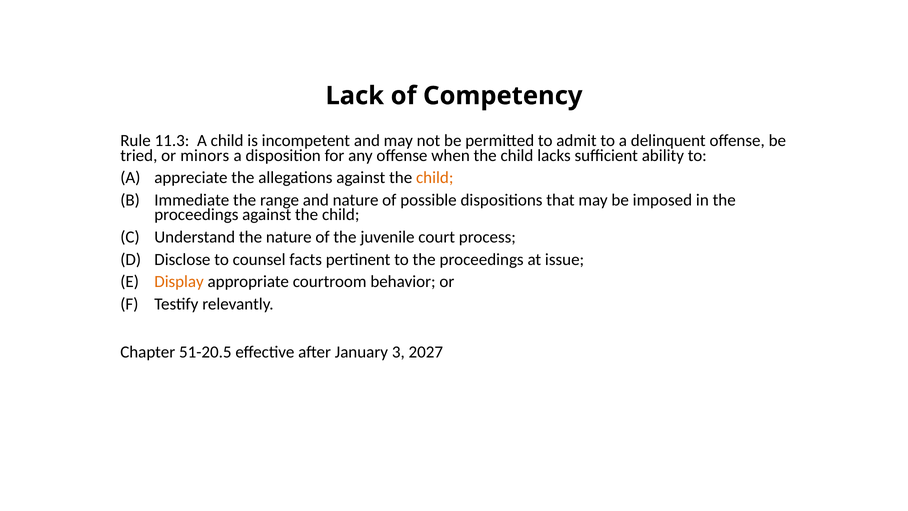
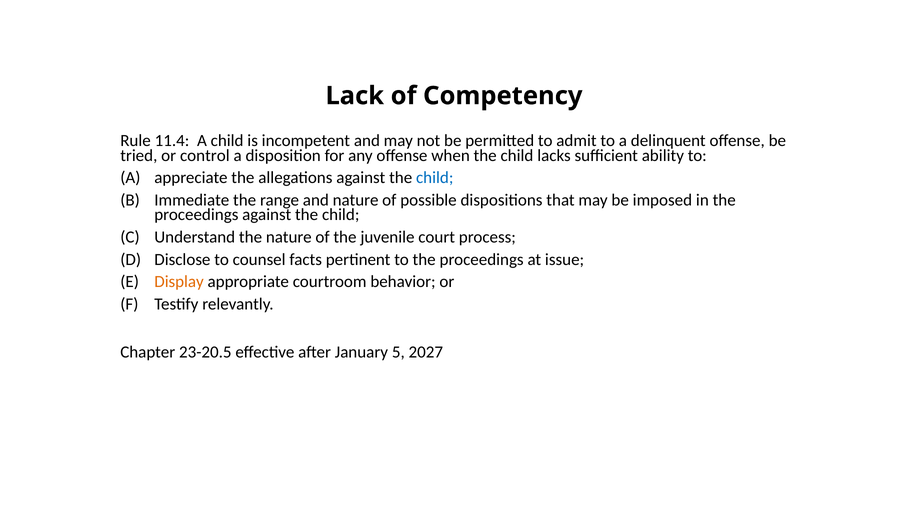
11.3: 11.3 -> 11.4
minors: minors -> control
child at (435, 178) colour: orange -> blue
51-20.5: 51-20.5 -> 23-20.5
3: 3 -> 5
